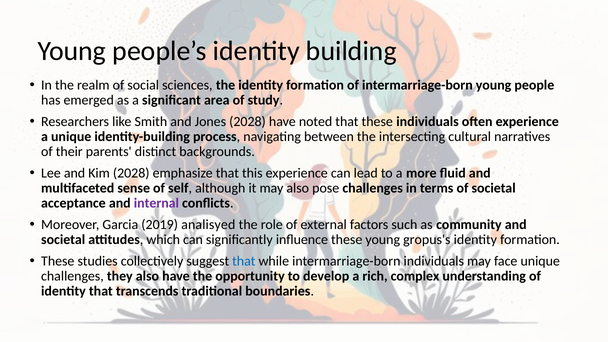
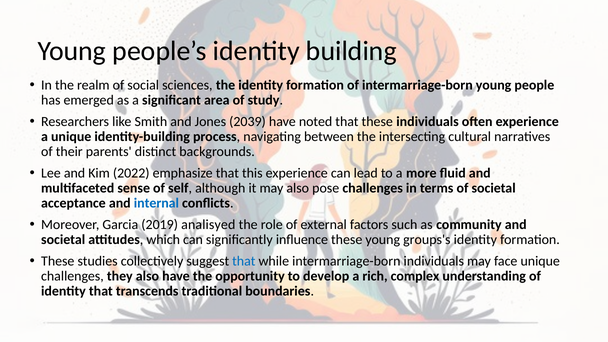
Jones 2028: 2028 -> 2039
Kim 2028: 2028 -> 2022
internal colour: purple -> blue
gropus's: gropus's -> groups's
